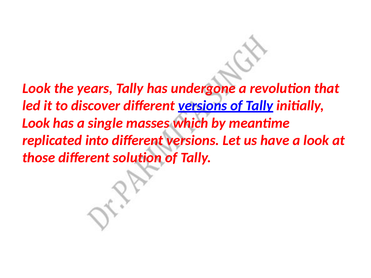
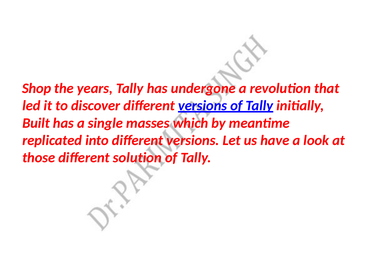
Look at (36, 88): Look -> Shop
Look at (36, 123): Look -> Built
